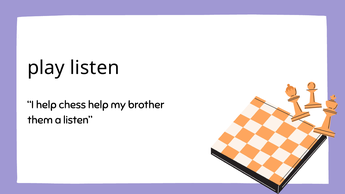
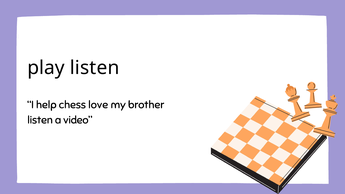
chess help: help -> love
them at (40, 120): them -> listen
a listen: listen -> video
